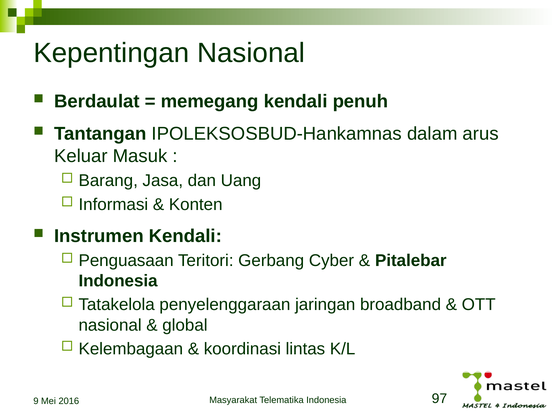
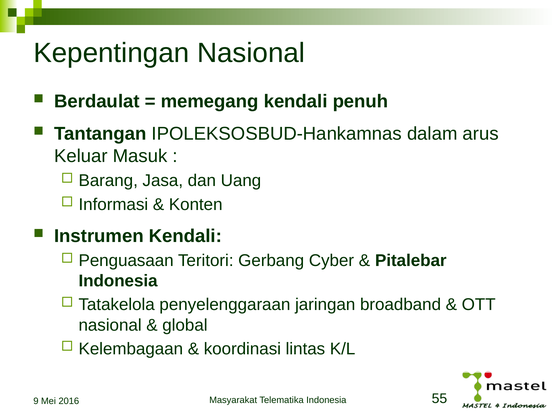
97: 97 -> 55
